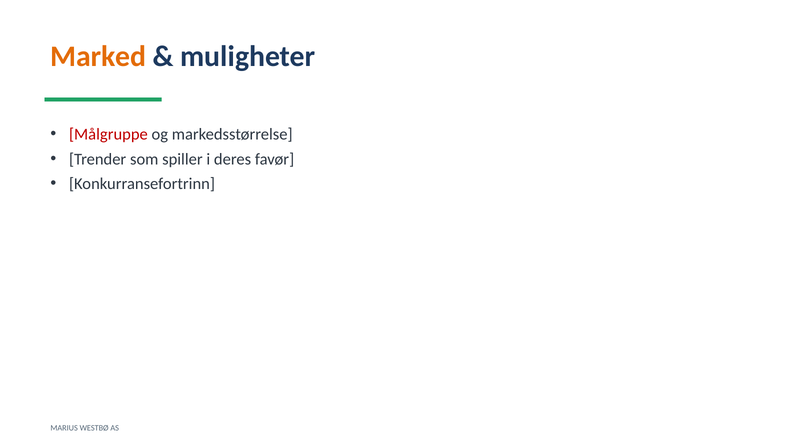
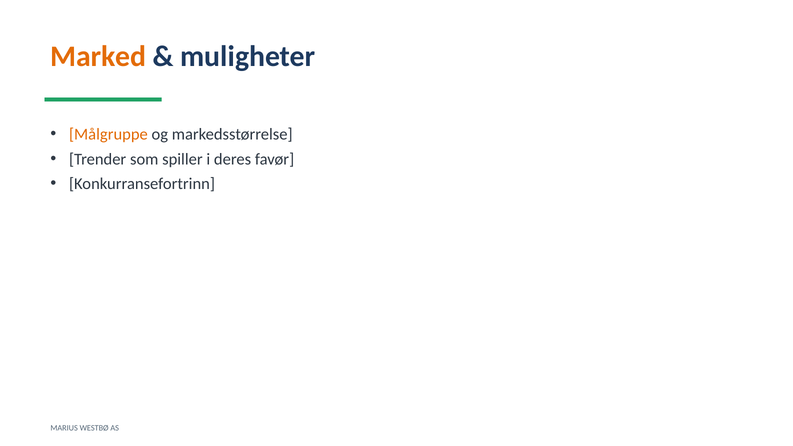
Målgruppe colour: red -> orange
